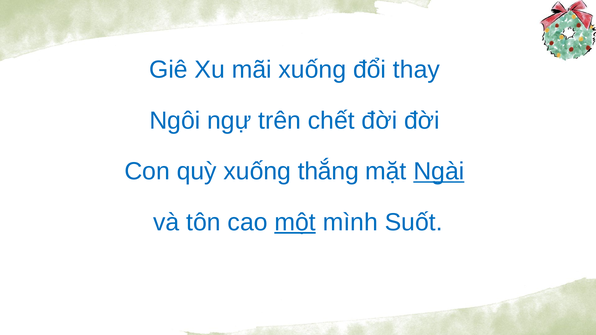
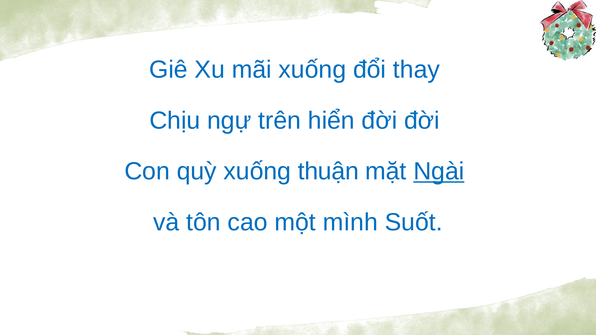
Ngôi: Ngôi -> Chịu
chết: chết -> hiển
thắng: thắng -> thuận
một underline: present -> none
